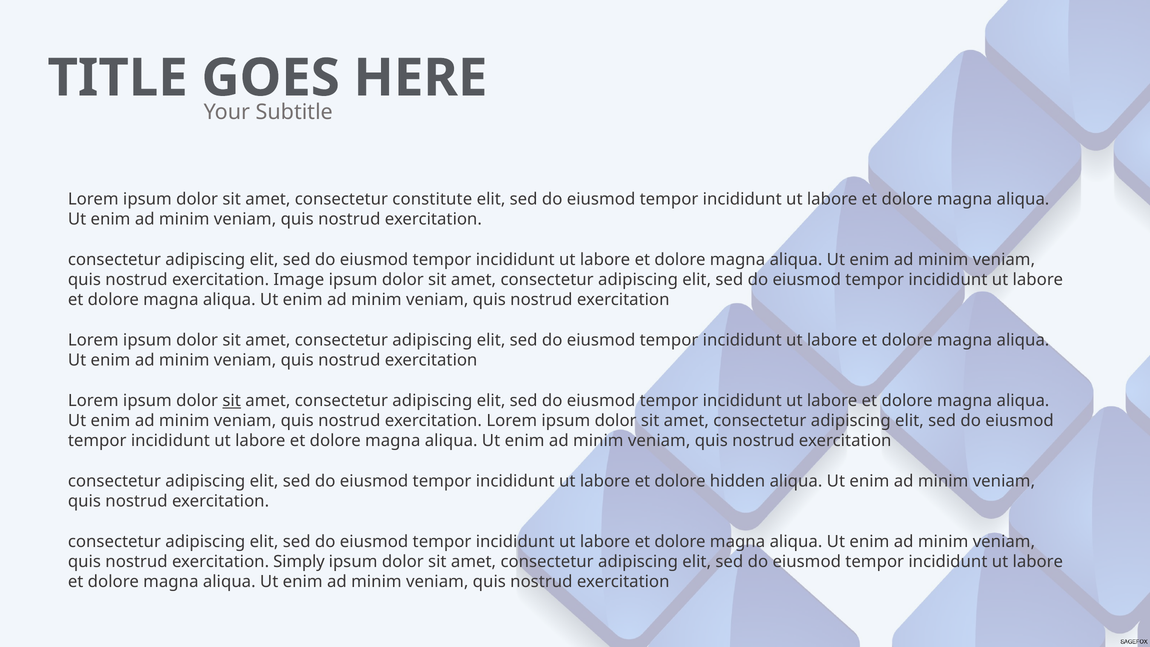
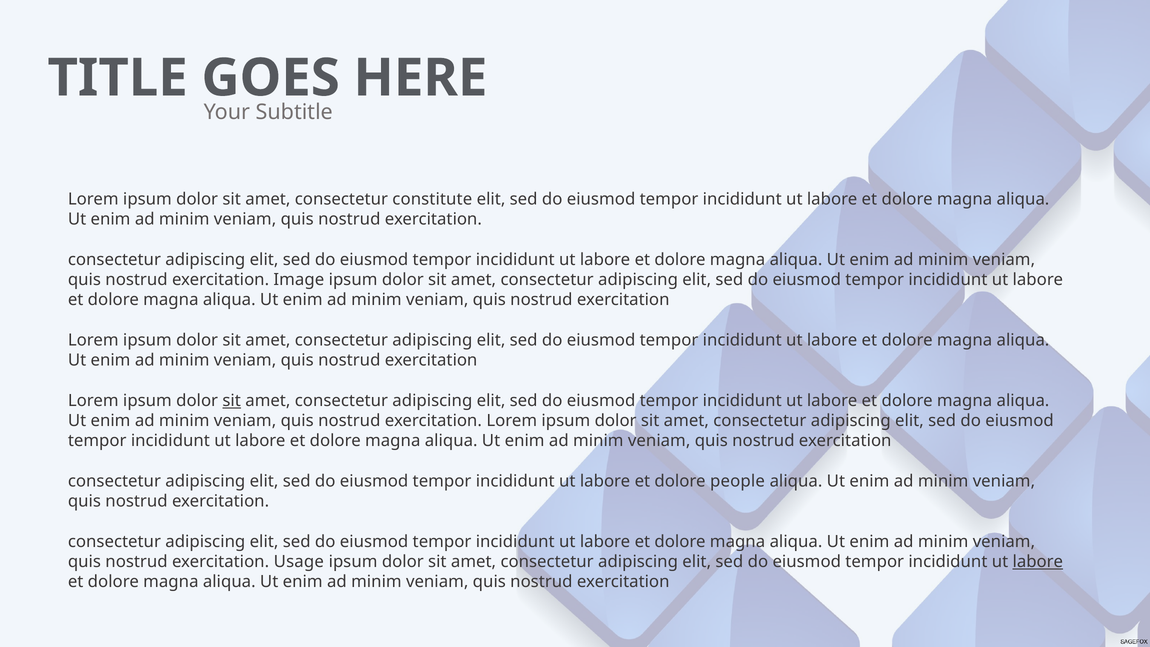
hidden: hidden -> people
Simply: Simply -> Usage
labore at (1038, 562) underline: none -> present
